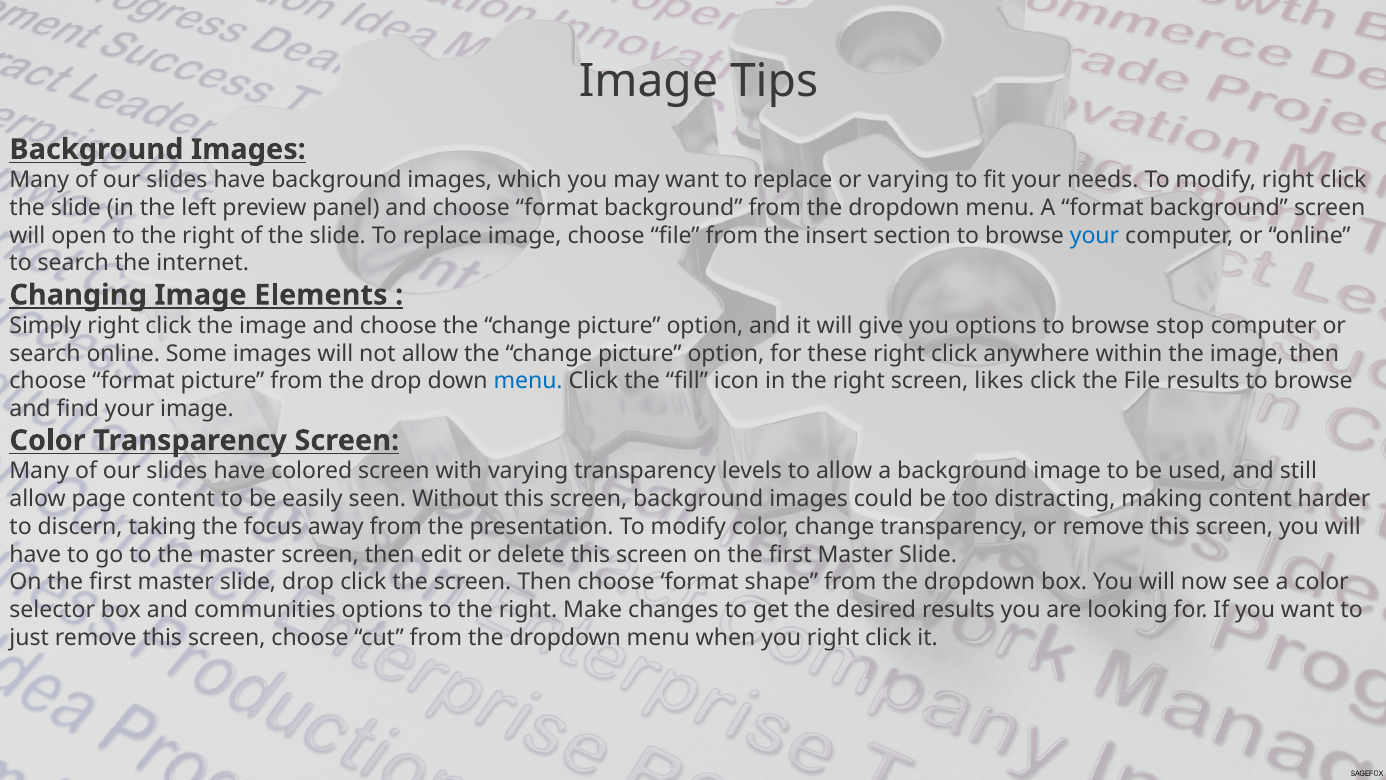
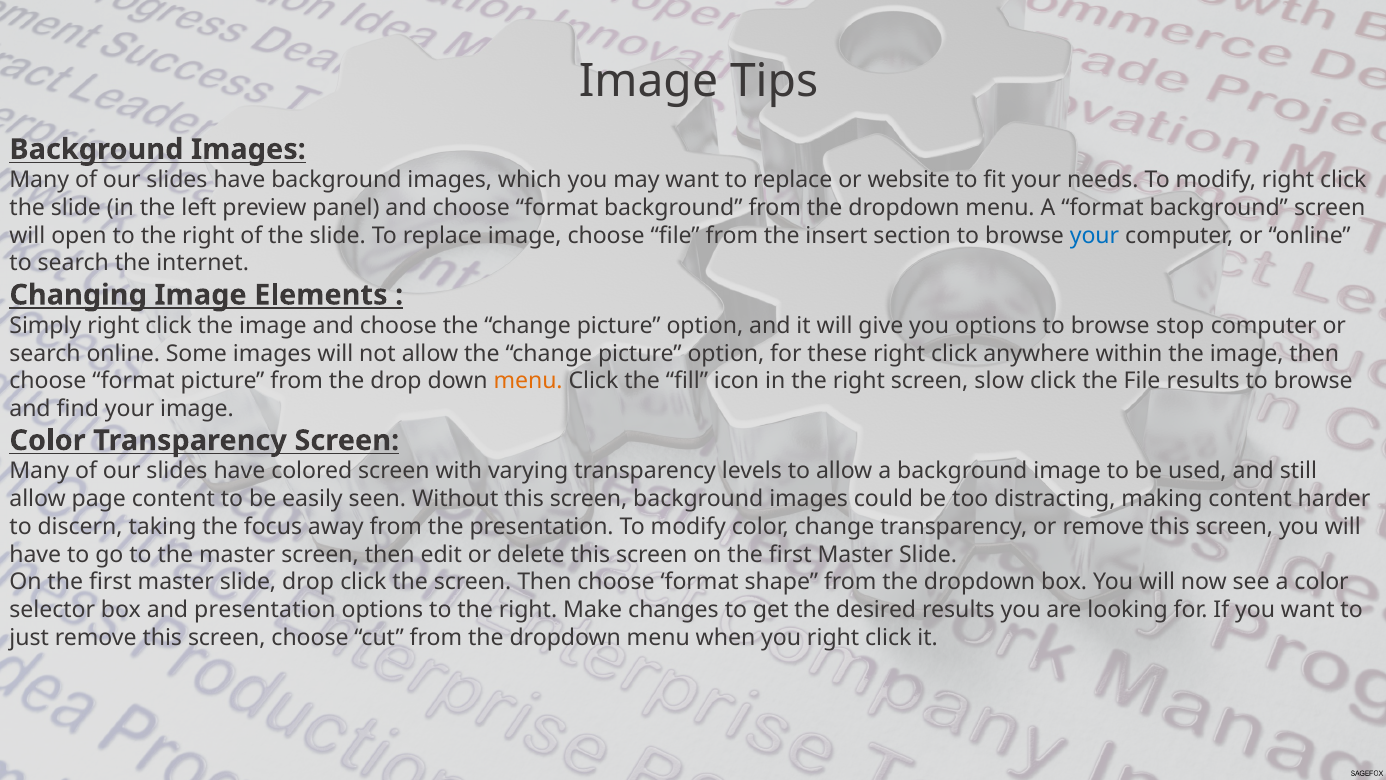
or varying: varying -> website
menu at (528, 381) colour: blue -> orange
likes: likes -> slow
and communities: communities -> presentation
